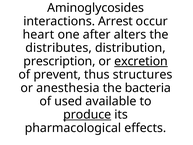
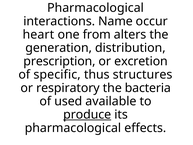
Aminoglycosides at (96, 8): Aminoglycosides -> Pharmacological
Arrest: Arrest -> Name
after: after -> from
distributes: distributes -> generation
excretion underline: present -> none
prevent: prevent -> specific
anesthesia: anesthesia -> respiratory
